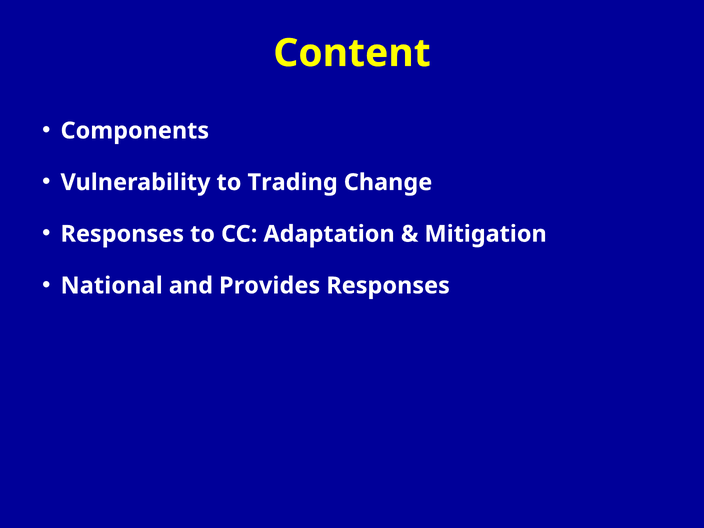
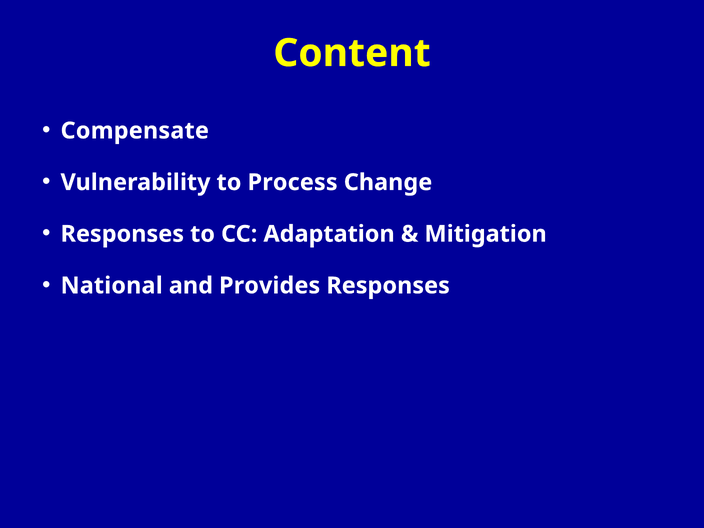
Components: Components -> Compensate
Trading: Trading -> Process
